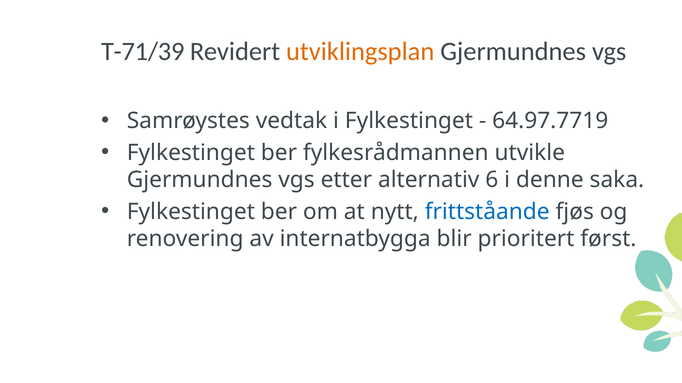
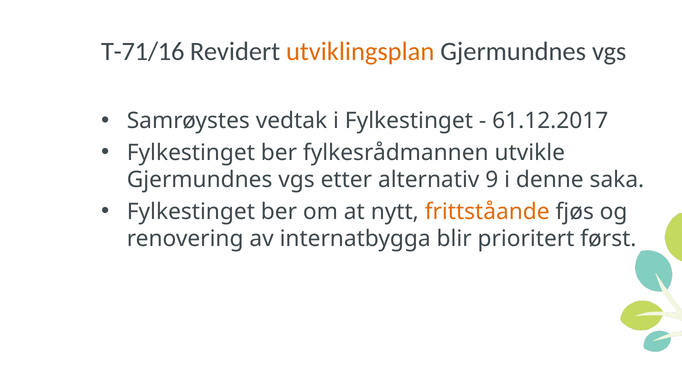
T-71/39: T-71/39 -> T-71/16
64.97.7719: 64.97.7719 -> 61.12.2017
6: 6 -> 9
frittståande colour: blue -> orange
